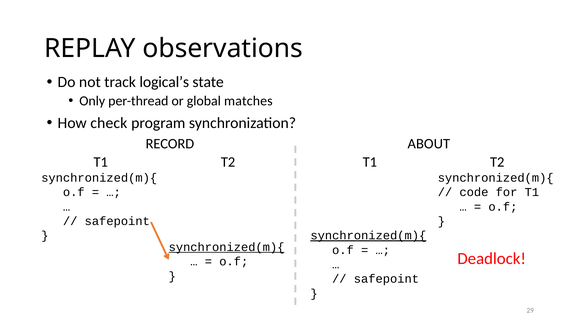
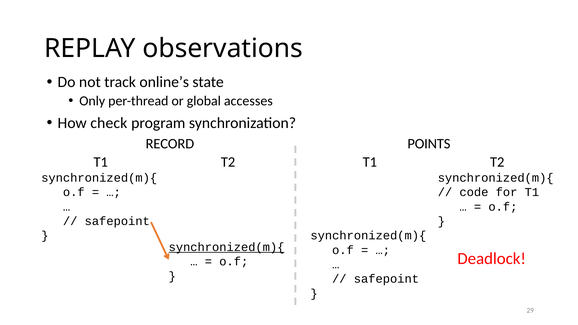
logical’s: logical’s -> online’s
matches: matches -> accesses
ABOUT: ABOUT -> POINTS
synchronized(m){ at (368, 236) underline: present -> none
